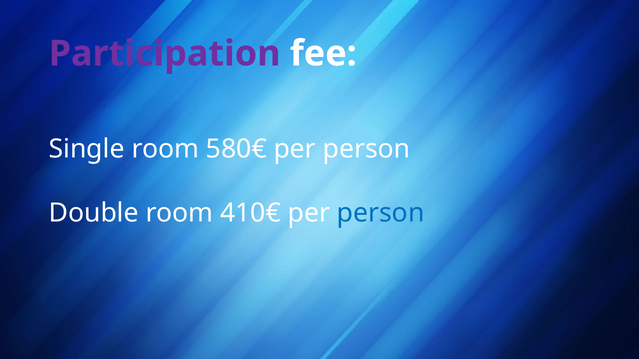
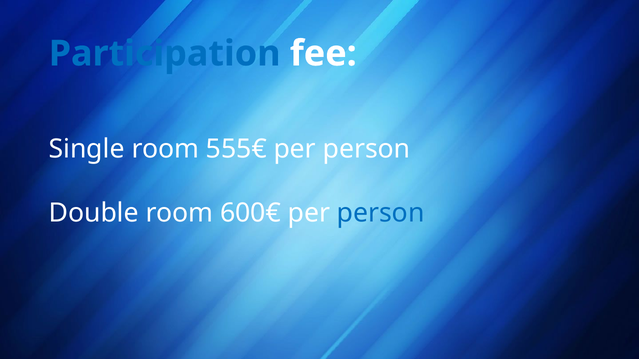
Participation colour: purple -> blue
580€: 580€ -> 555€
410€: 410€ -> 600€
